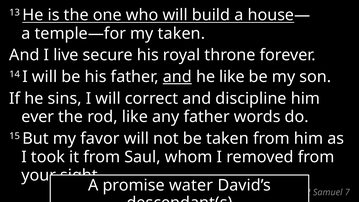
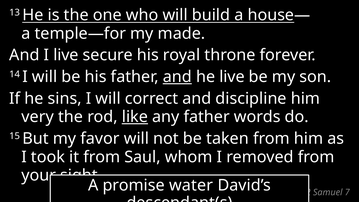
my taken: taken -> made
he like: like -> live
ever: ever -> very
like at (135, 117) underline: none -> present
